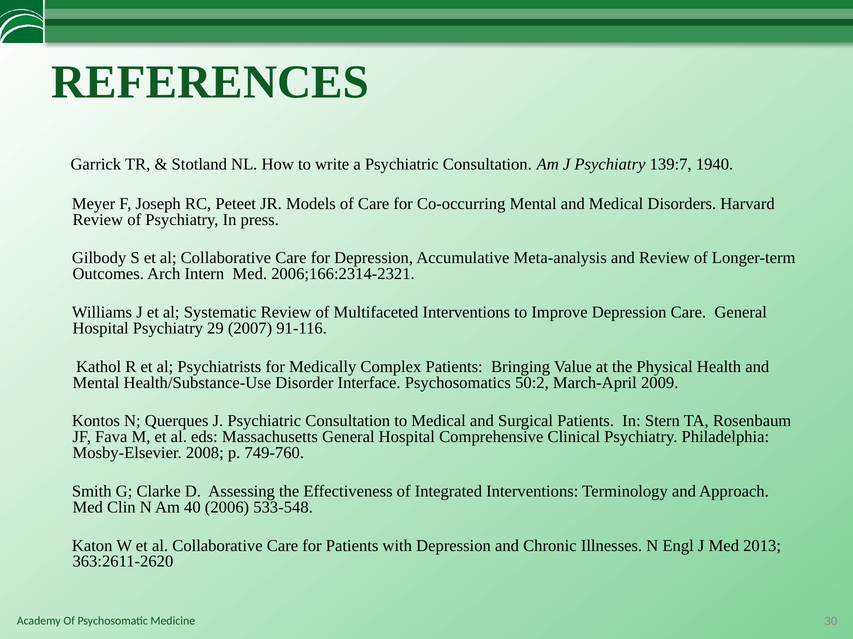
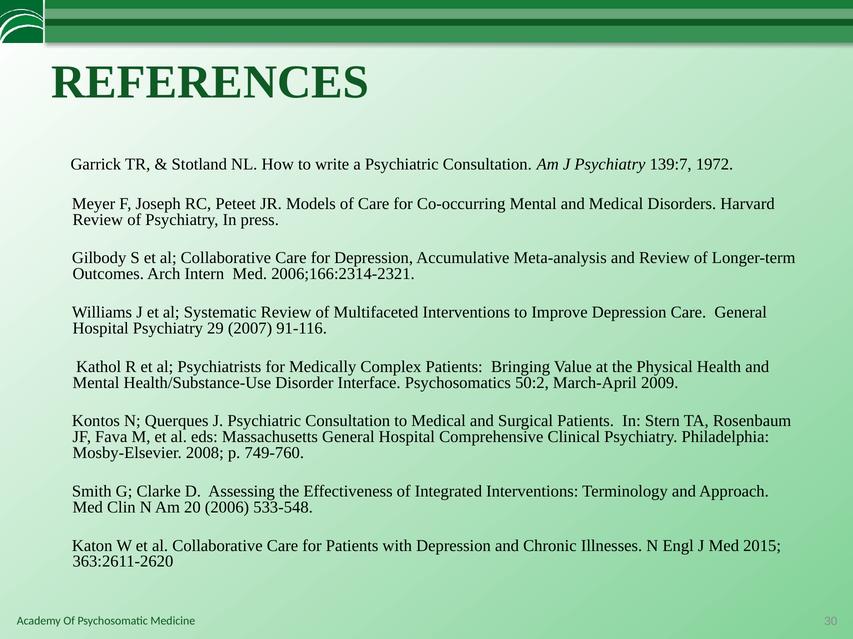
1940: 1940 -> 1972
40: 40 -> 20
2013: 2013 -> 2015
